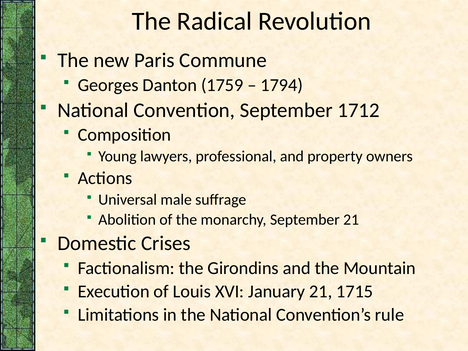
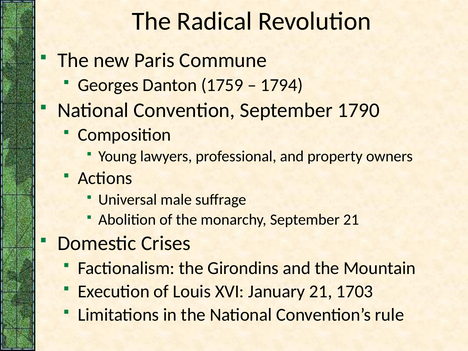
1712: 1712 -> 1790
1715: 1715 -> 1703
